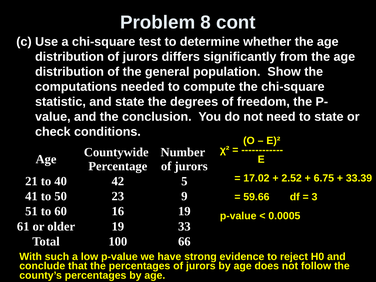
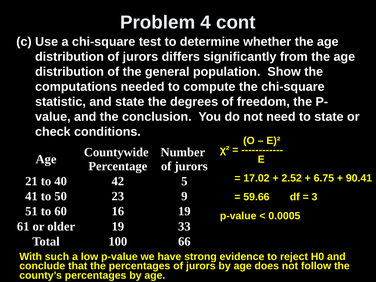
8: 8 -> 4
33.39: 33.39 -> 90.41
